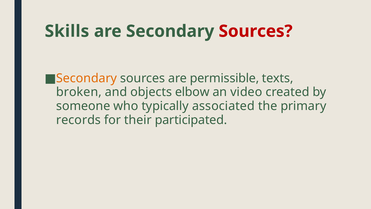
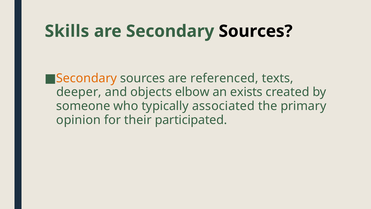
Sources at (256, 31) colour: red -> black
permissible: permissible -> referenced
broken: broken -> deeper
video: video -> exists
records: records -> opinion
